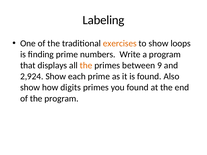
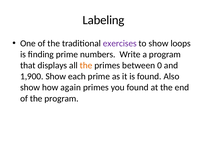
exercises colour: orange -> purple
9: 9 -> 0
2,924: 2,924 -> 1,900
digits: digits -> again
